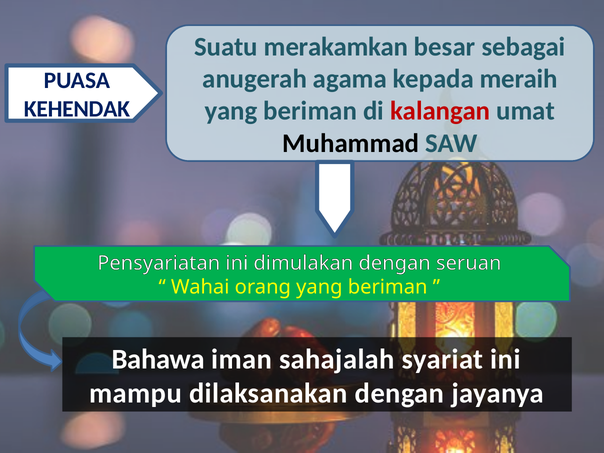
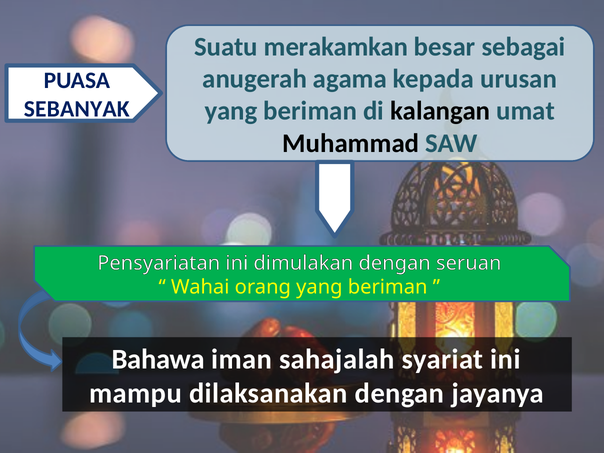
meraih: meraih -> urusan
KEHENDAK: KEHENDAK -> SEBANYAK
kalangan colour: red -> black
